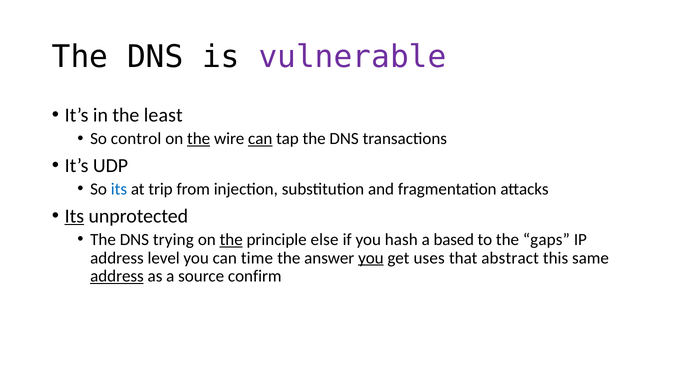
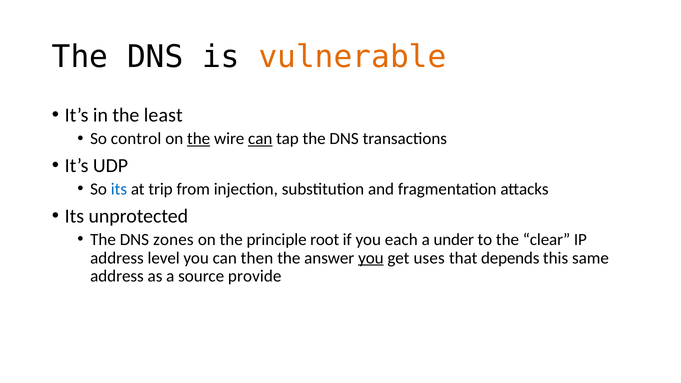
vulnerable colour: purple -> orange
Its at (74, 216) underline: present -> none
trying: trying -> zones
the at (231, 240) underline: present -> none
else: else -> root
hash: hash -> each
based: based -> under
gaps: gaps -> clear
time: time -> then
abstract: abstract -> depends
address at (117, 276) underline: present -> none
confirm: confirm -> provide
